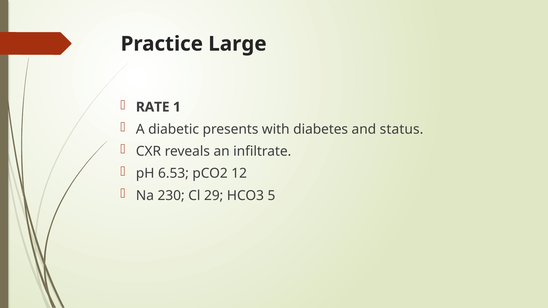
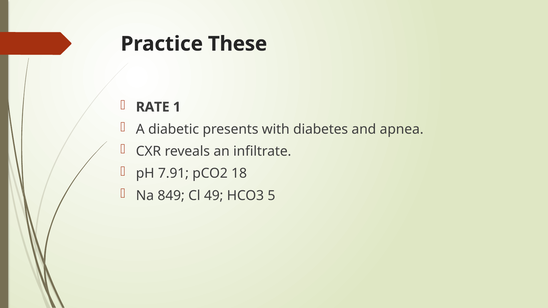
Large: Large -> These
status: status -> apnea
6.53: 6.53 -> 7.91
12: 12 -> 18
230: 230 -> 849
29: 29 -> 49
